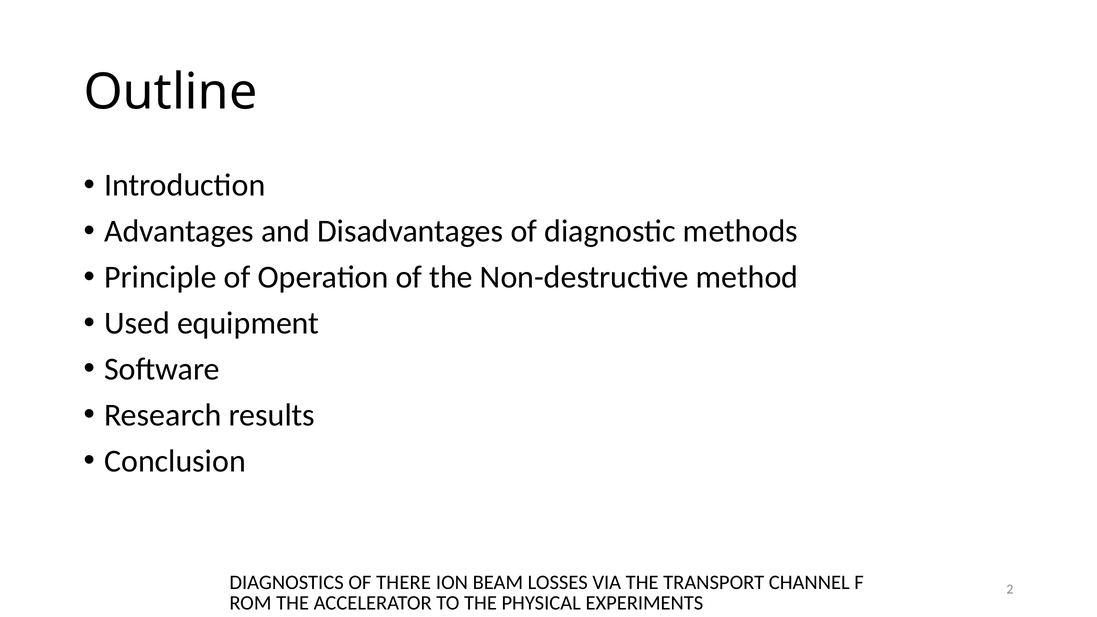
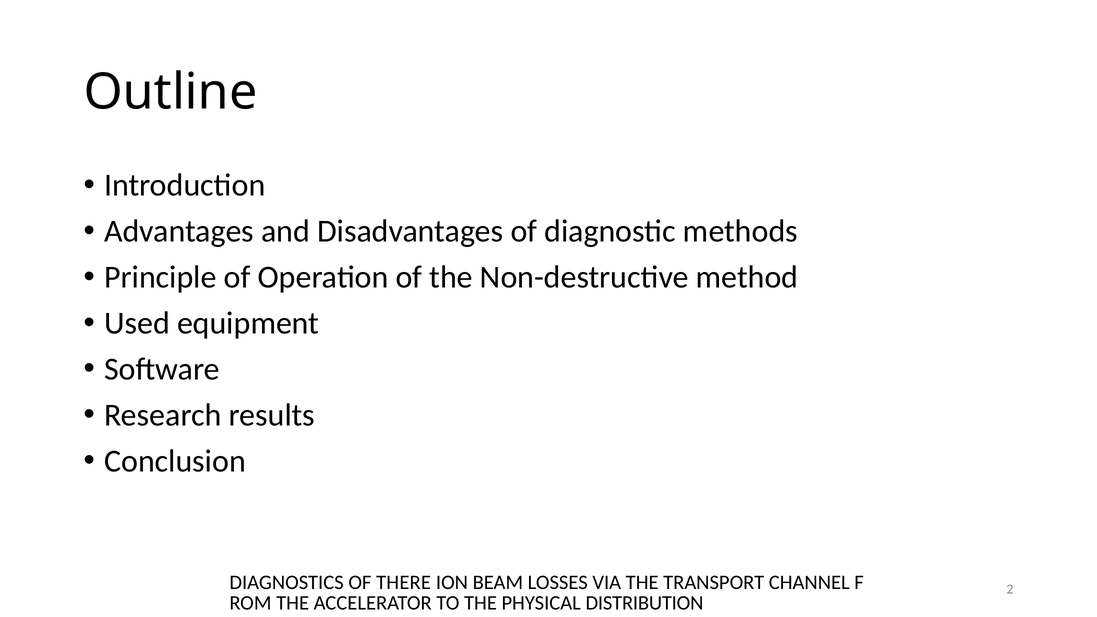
EXPERIMENTS: EXPERIMENTS -> DISTRIBUTION
